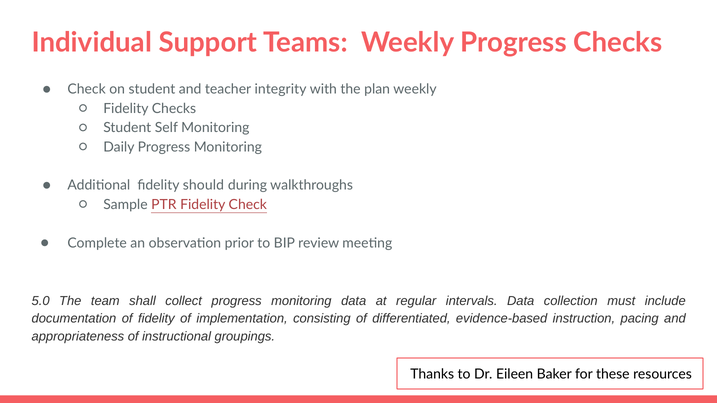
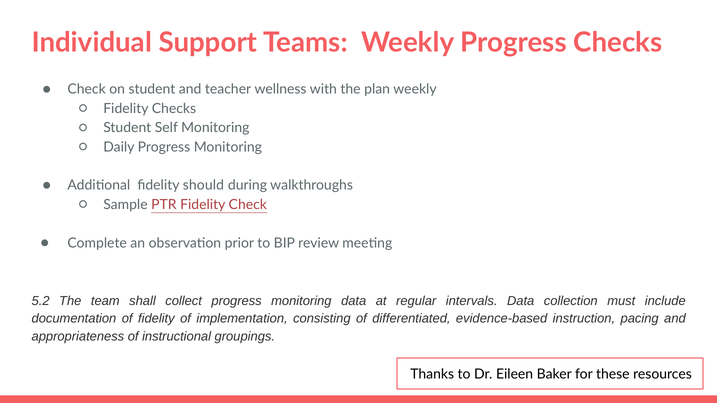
integrity: integrity -> wellness
5.0: 5.0 -> 5.2
